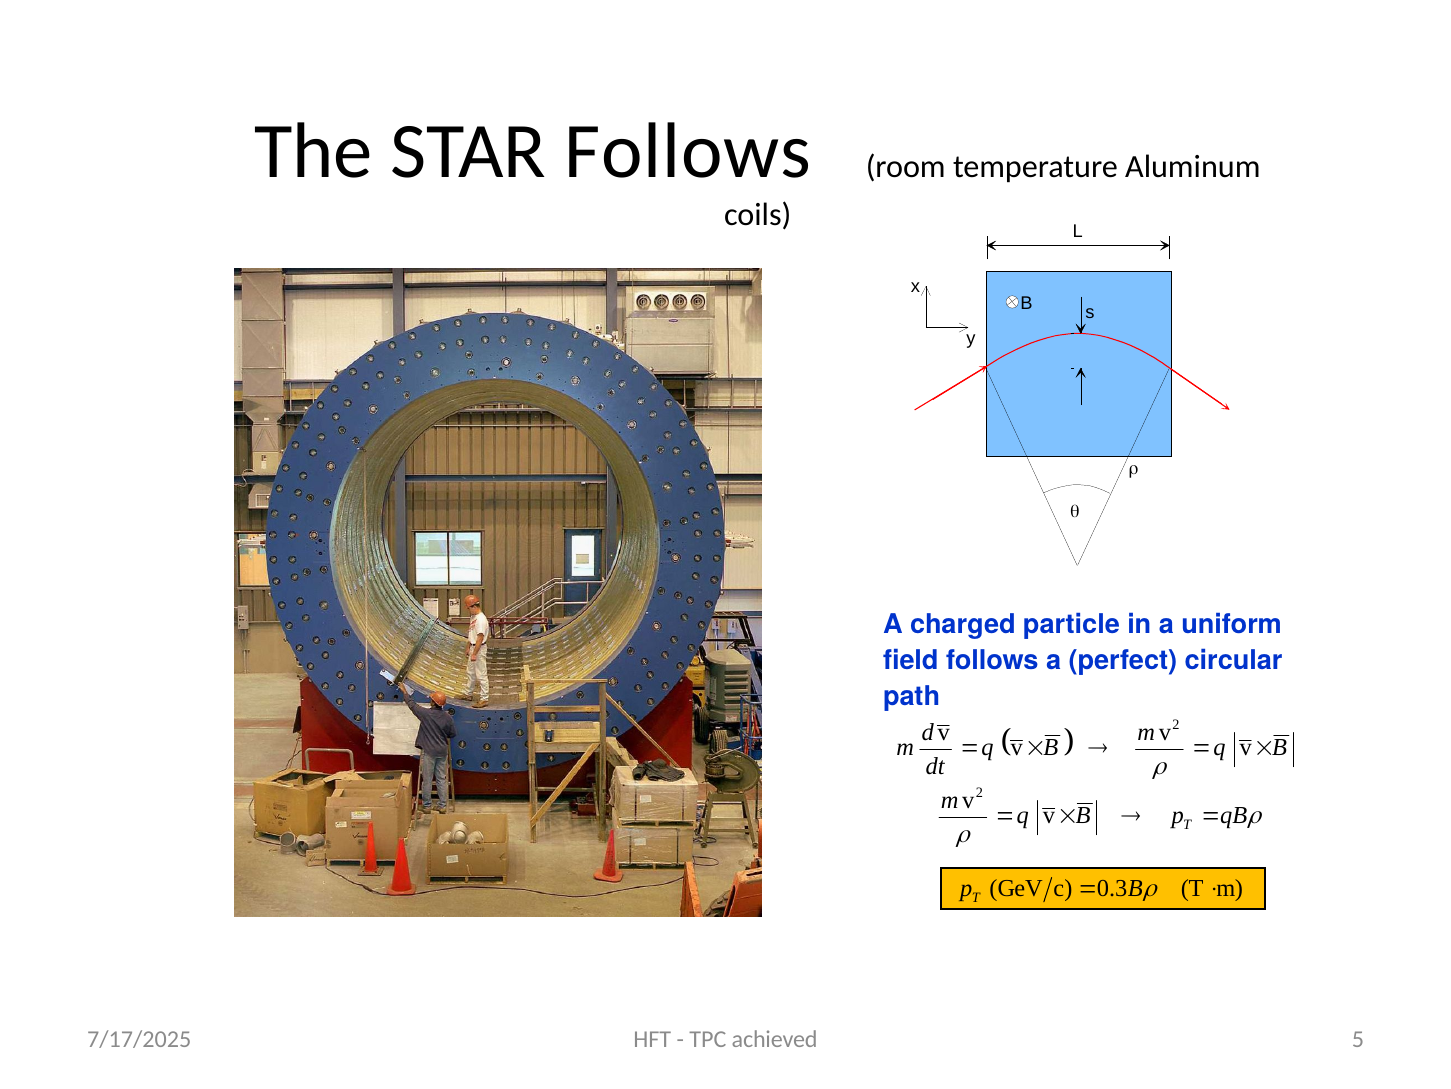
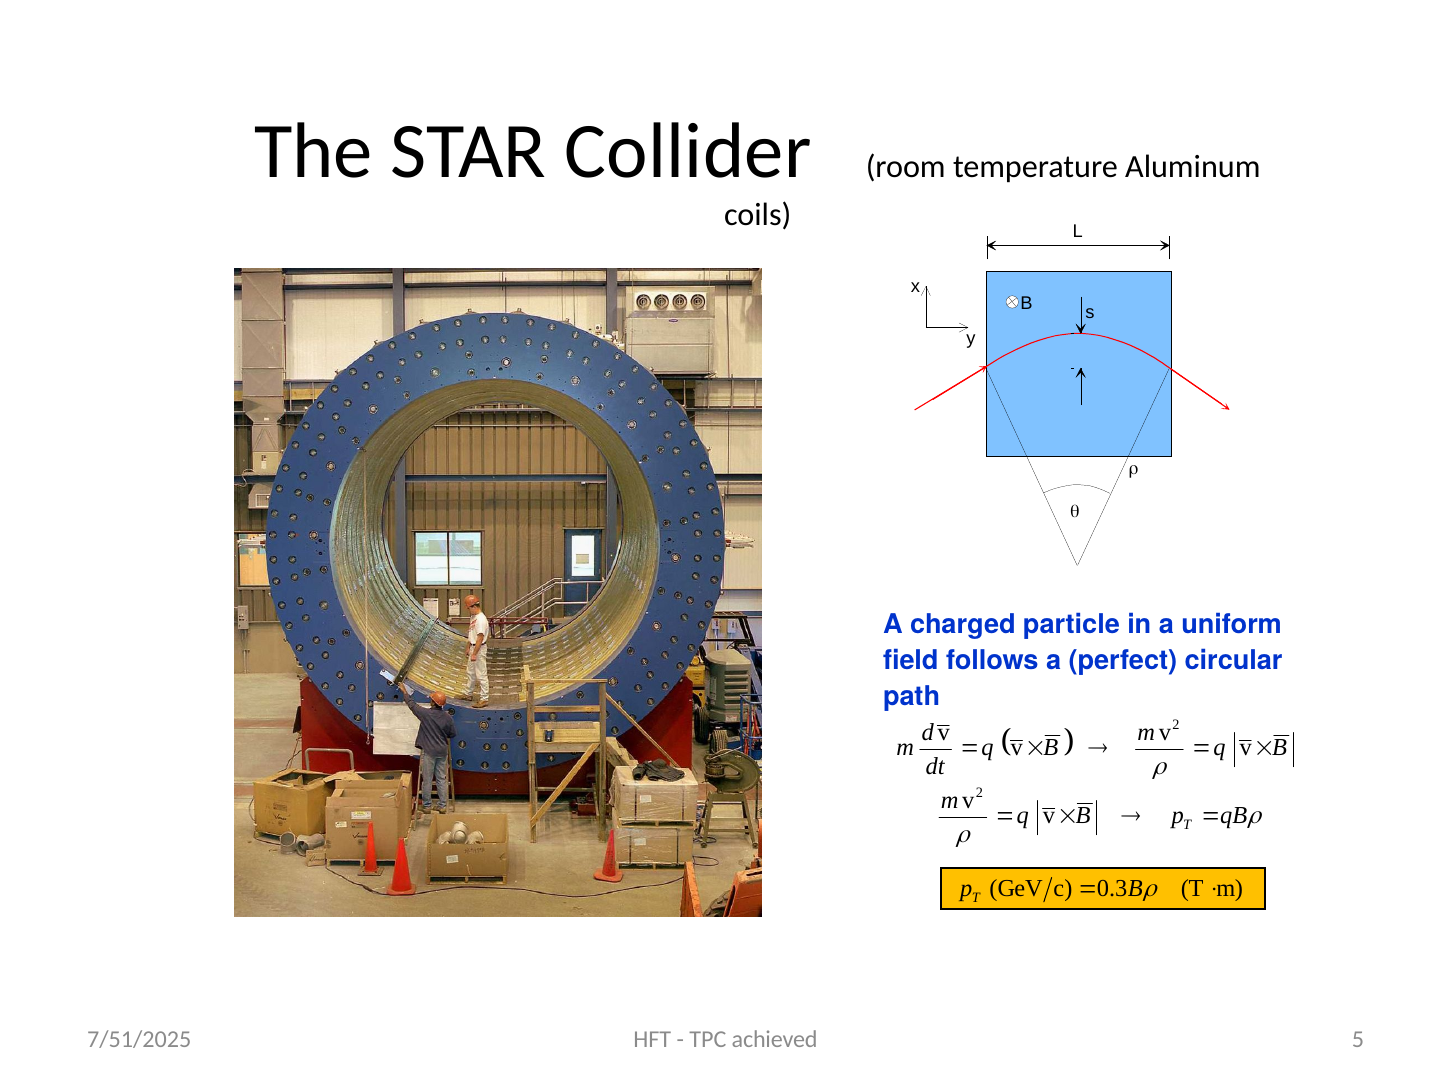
STAR Follows: Follows -> Collider
7/17/2025: 7/17/2025 -> 7/51/2025
